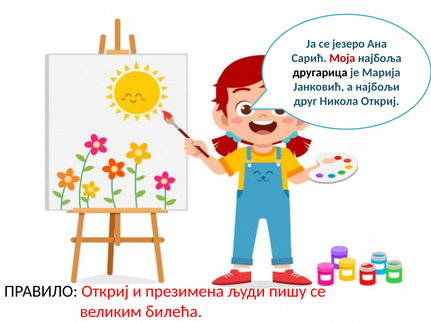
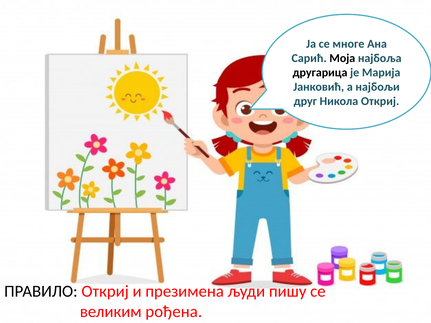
језеро: језеро -> многе
Моја colour: red -> black
билећа: билећа -> рођена
